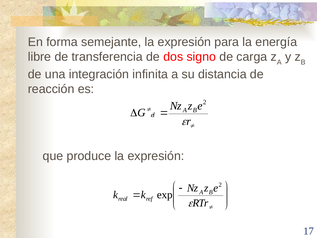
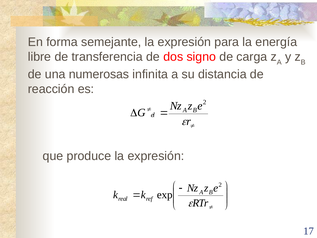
integración: integración -> numerosas
